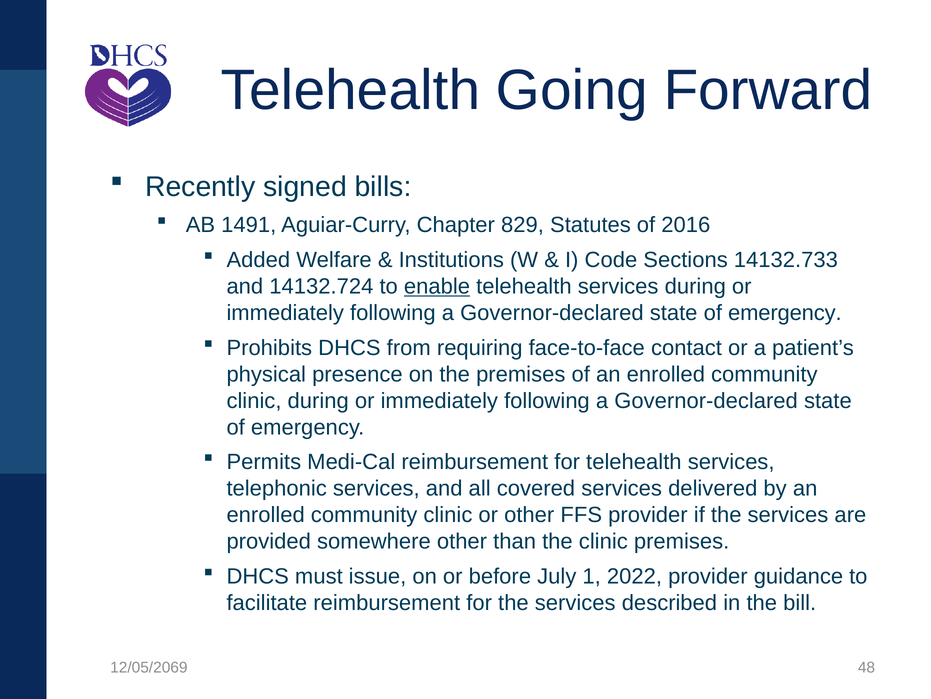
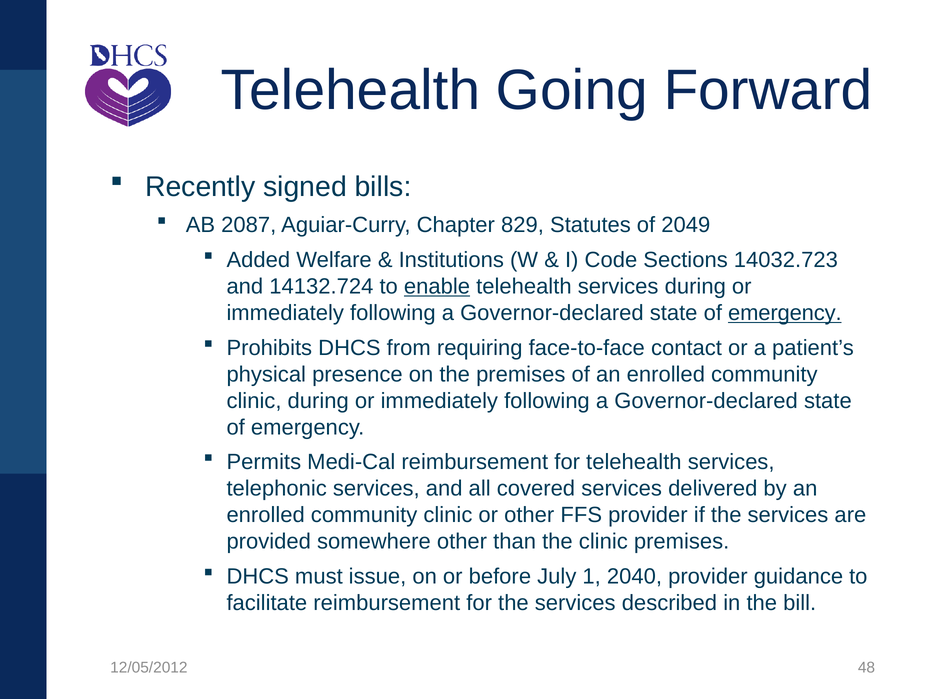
1491: 1491 -> 2087
2016: 2016 -> 2049
14132.733: 14132.733 -> 14032.723
emergency at (785, 313) underline: none -> present
2022: 2022 -> 2040
12/05/2069: 12/05/2069 -> 12/05/2012
